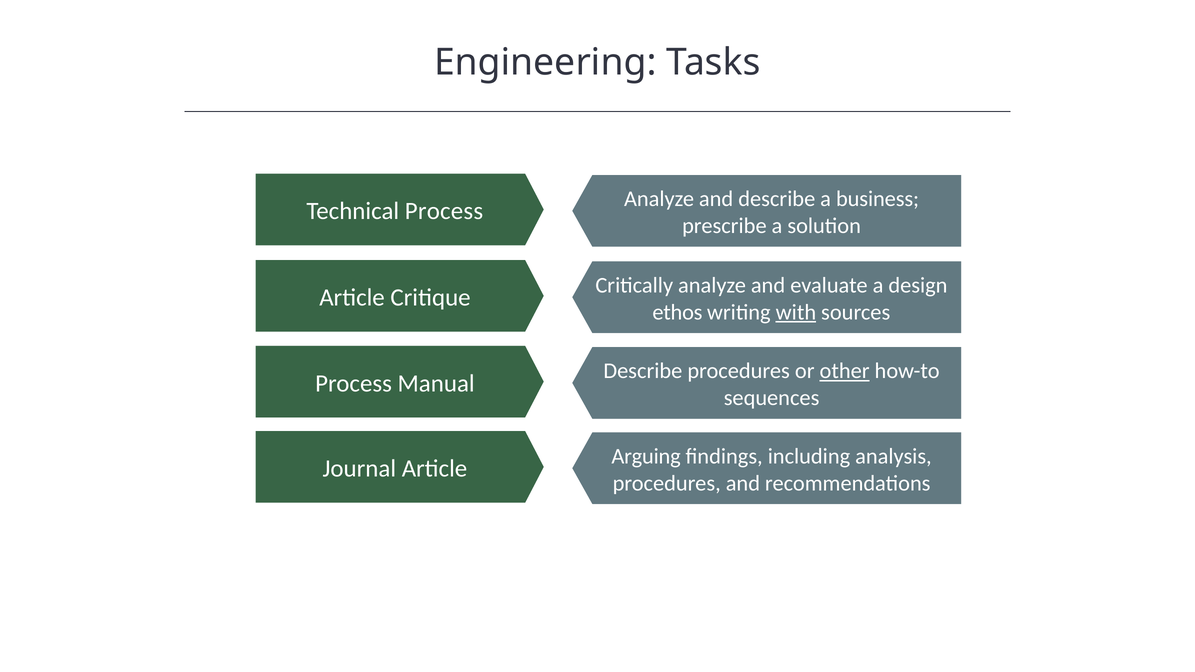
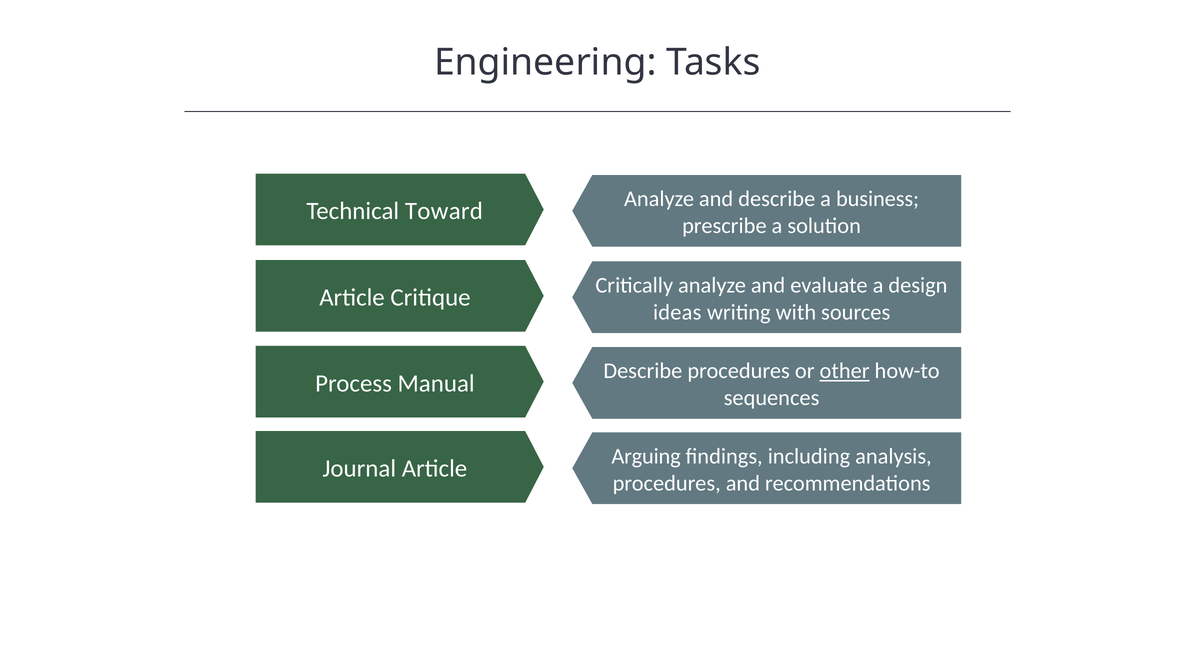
Technical Process: Process -> Toward
ethos: ethos -> ideas
with underline: present -> none
